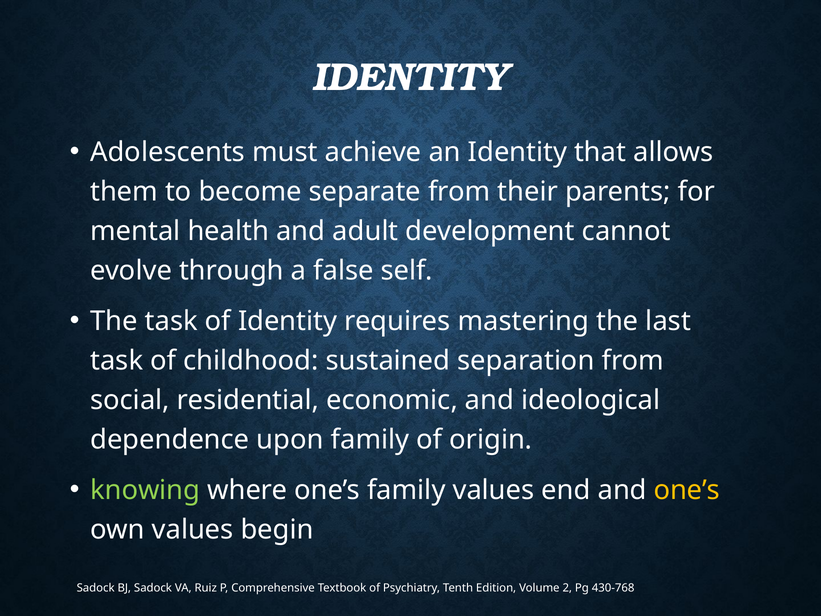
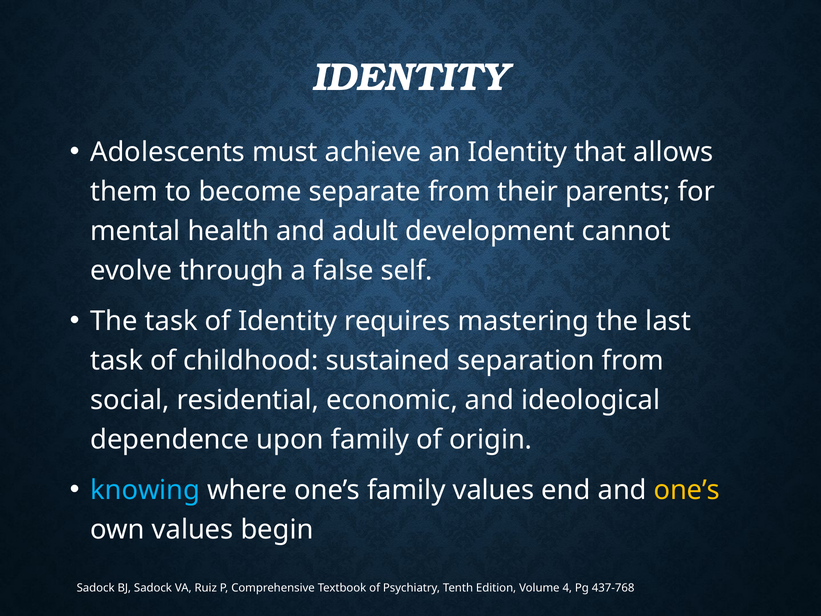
knowing colour: light green -> light blue
2: 2 -> 4
430-768: 430-768 -> 437-768
